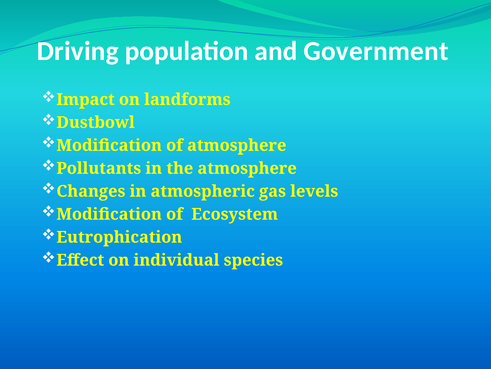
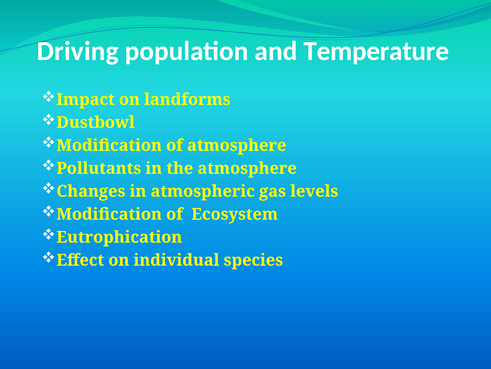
Government: Government -> Temperature
